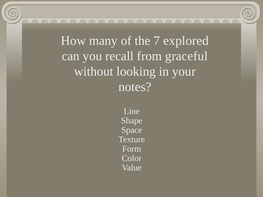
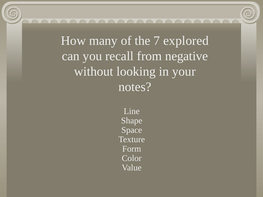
graceful: graceful -> negative
